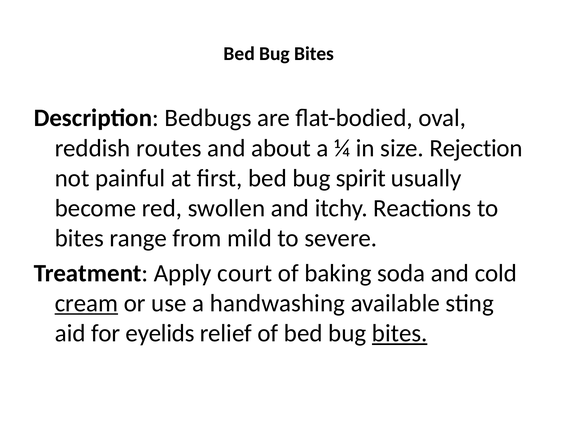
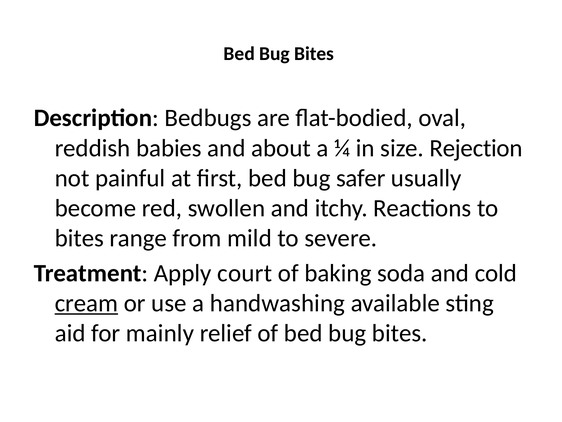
routes: routes -> babies
spirit: spirit -> safer
eyelids: eyelids -> mainly
bites at (400, 333) underline: present -> none
